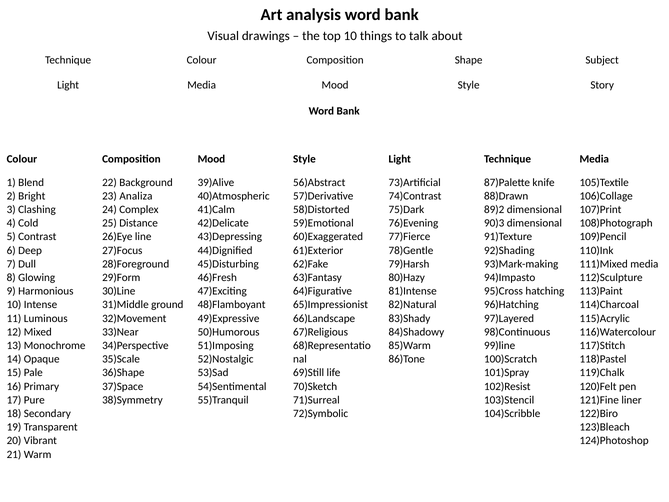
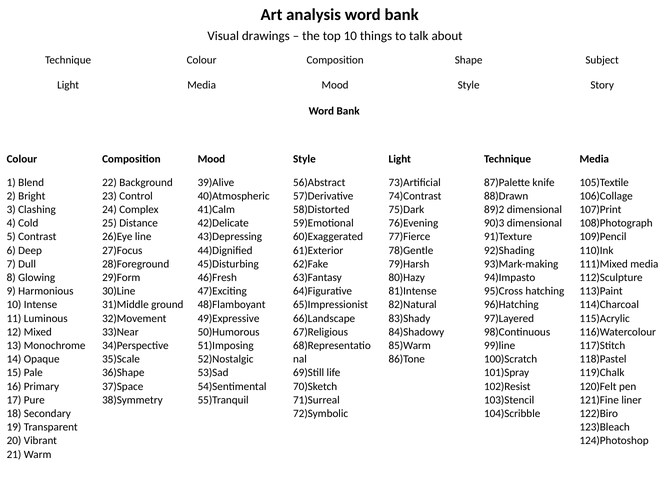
Analiza: Analiza -> Control
